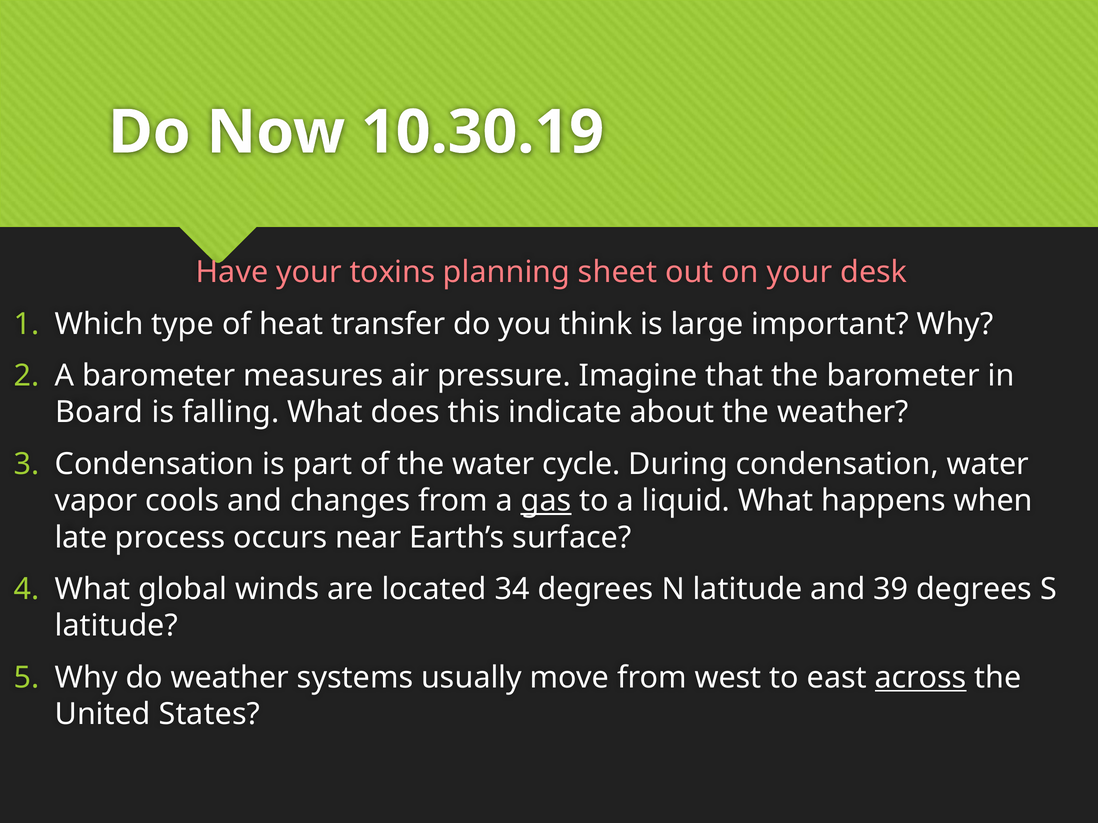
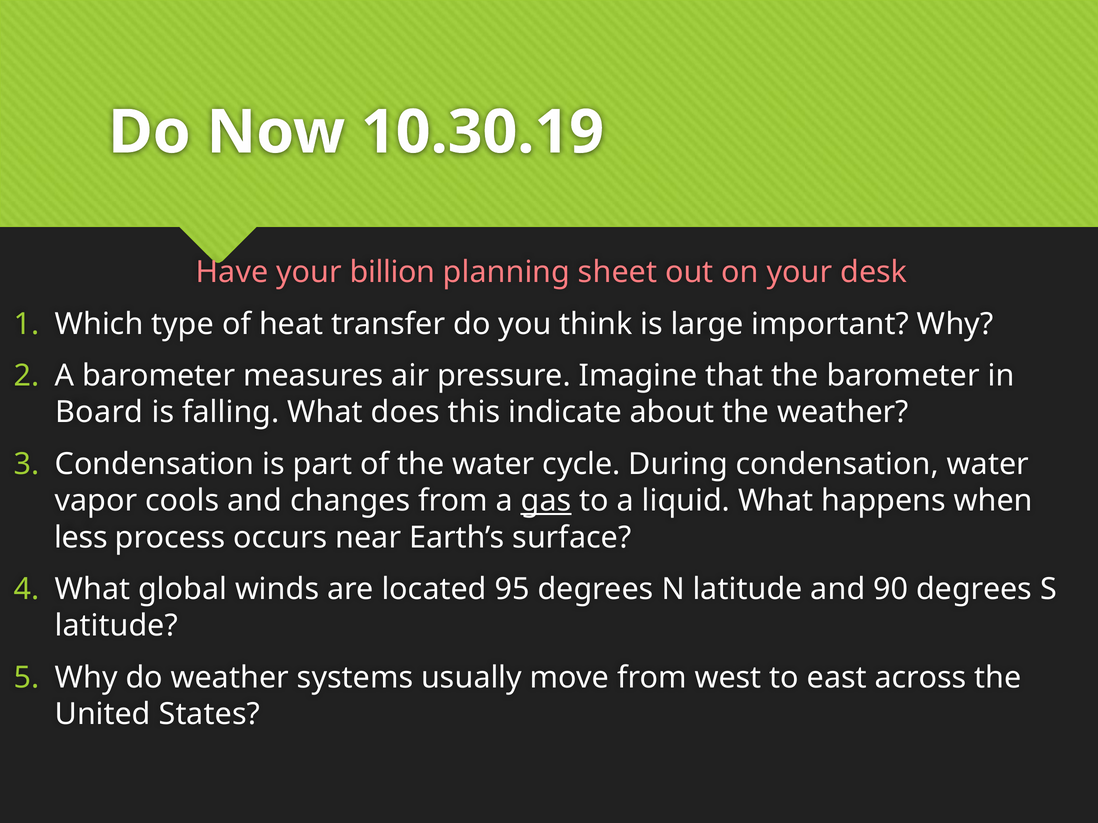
toxins: toxins -> billion
late: late -> less
34: 34 -> 95
39: 39 -> 90
across underline: present -> none
